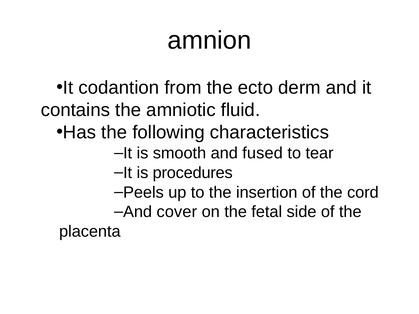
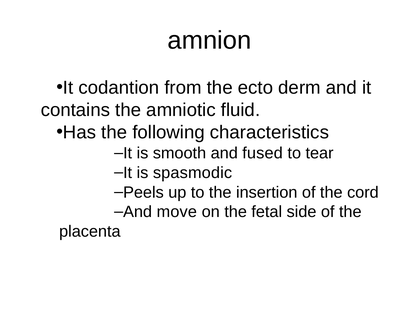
procedures: procedures -> spasmodic
cover: cover -> move
